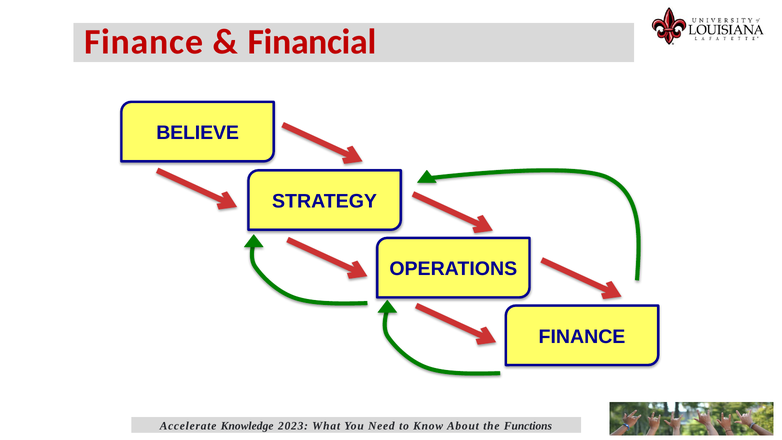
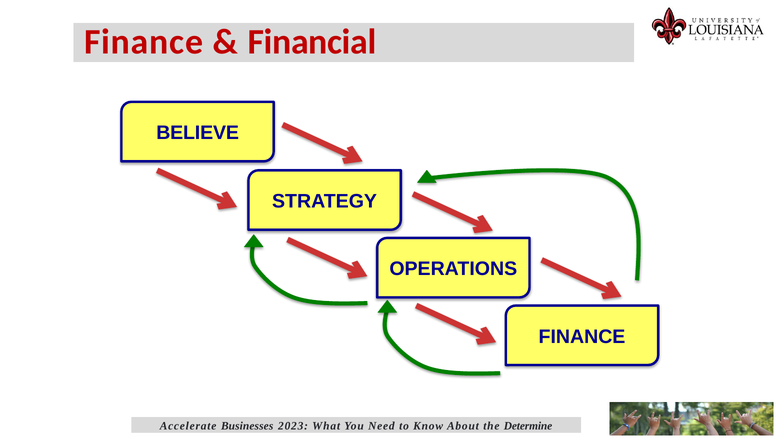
Knowledge: Knowledge -> Businesses
Functions: Functions -> Determine
